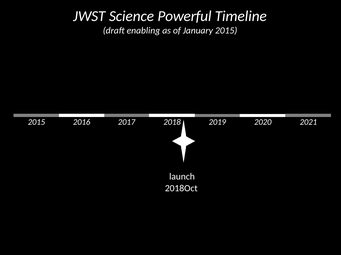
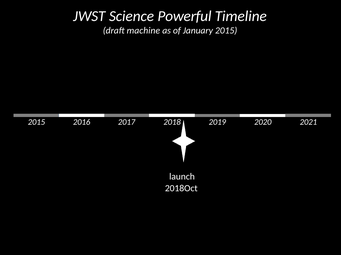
enabling: enabling -> machine
